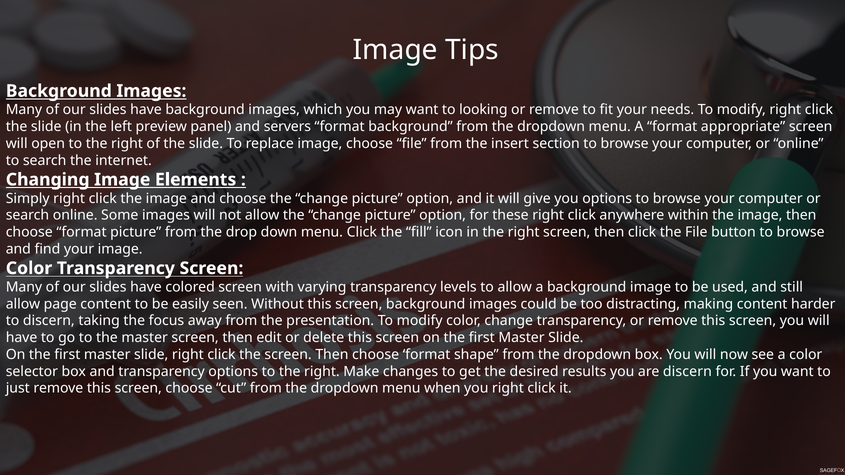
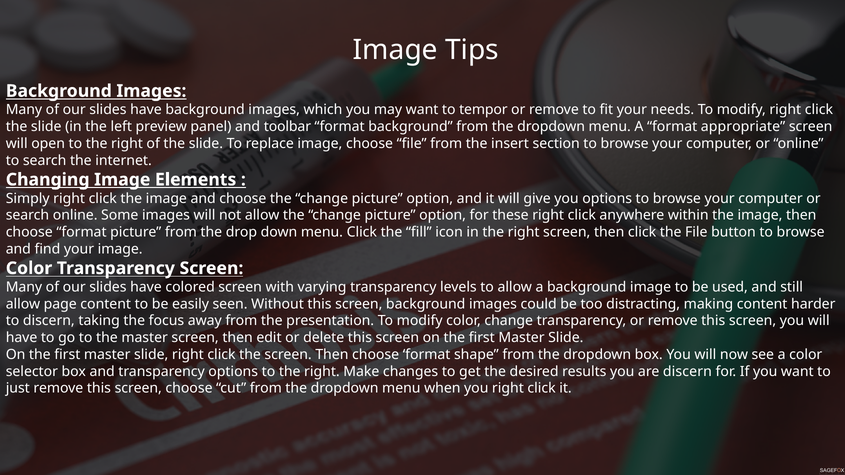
looking: looking -> tempor
servers: servers -> toolbar
